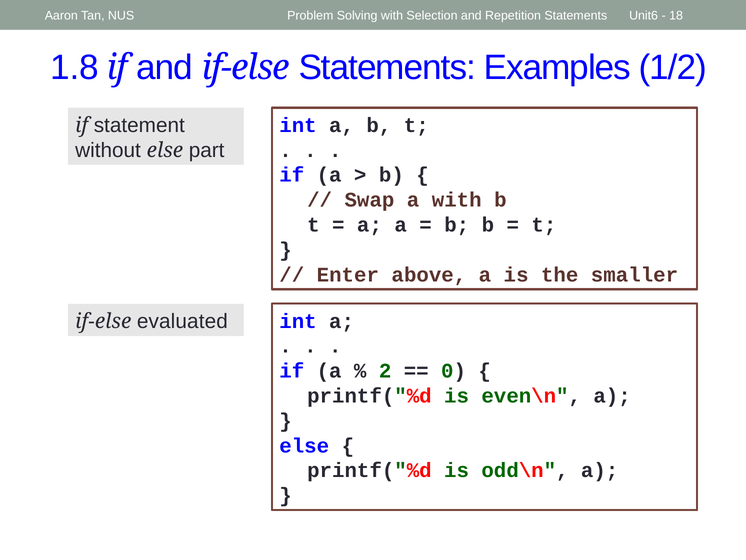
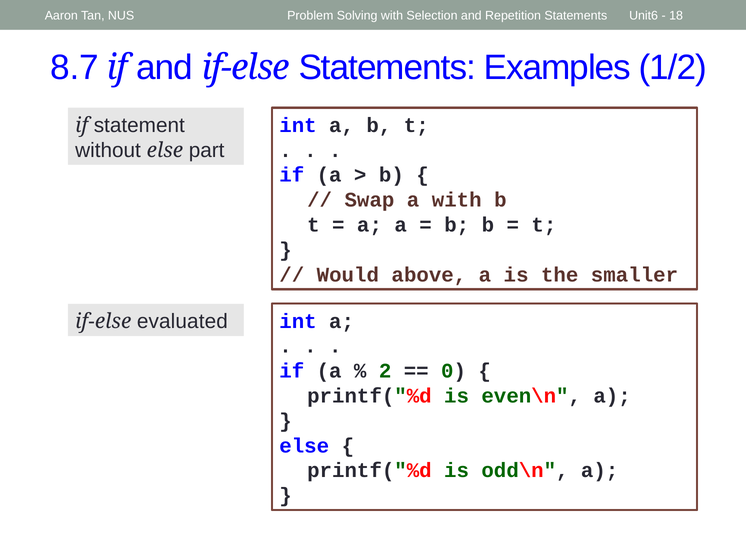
1.8: 1.8 -> 8.7
Enter: Enter -> Would
